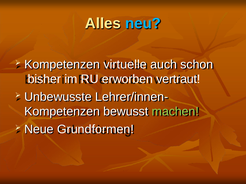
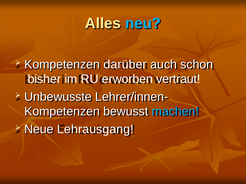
virtuelle: virtuelle -> darüber
machen colour: light green -> light blue
Grundformen: Grundformen -> Lehrausgang
